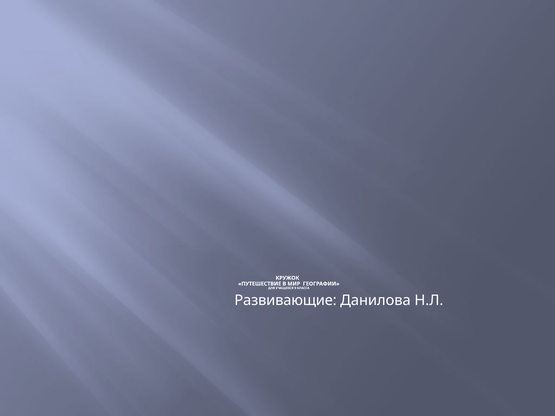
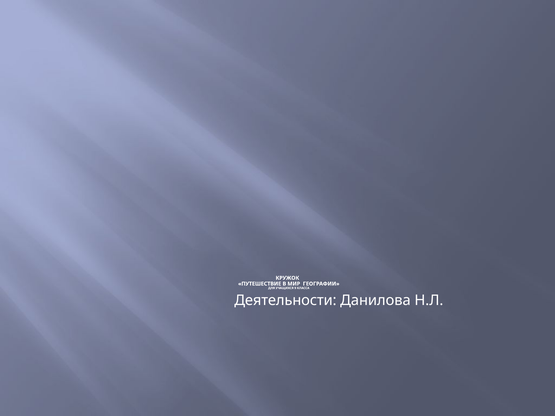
Развивающие: Развивающие -> Деятельности
